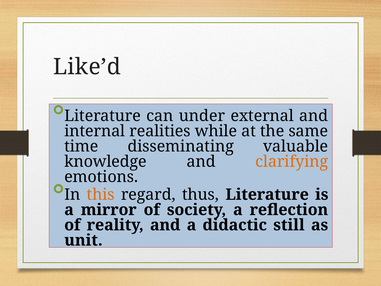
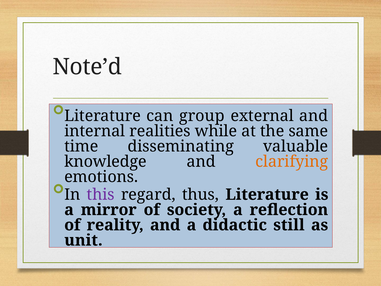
Like’d: Like’d -> Note’d
under: under -> group
this colour: orange -> purple
